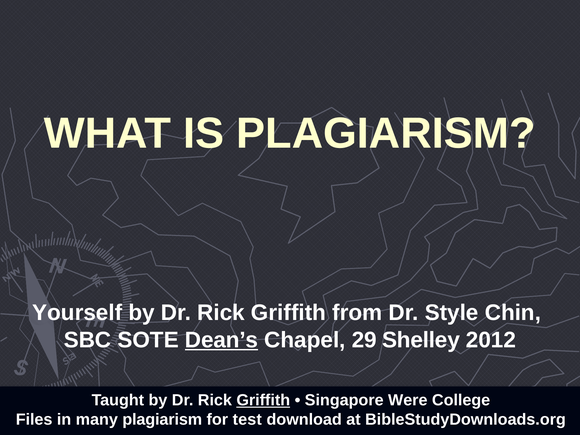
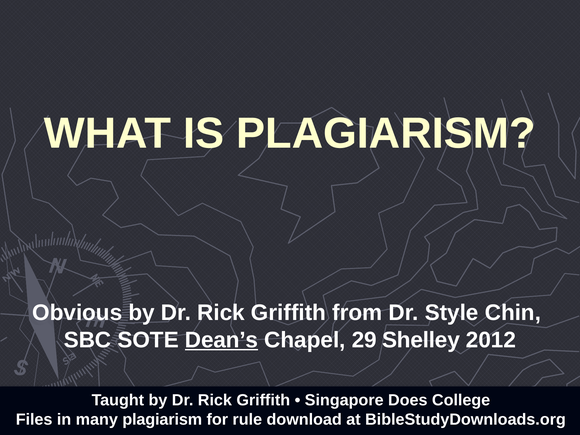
Yourself: Yourself -> Obvious
Griffith at (263, 400) underline: present -> none
Were: Were -> Does
test: test -> rule
